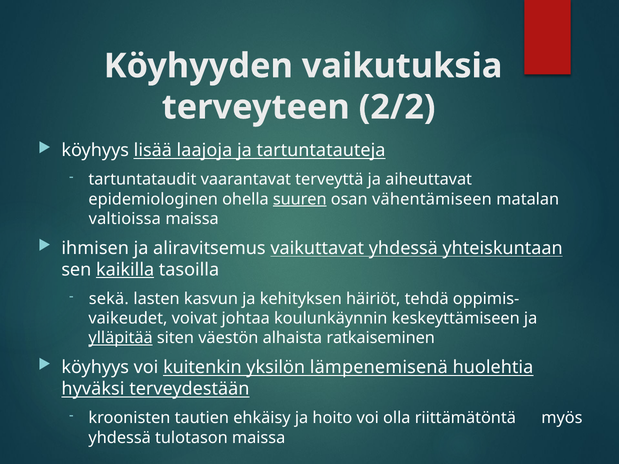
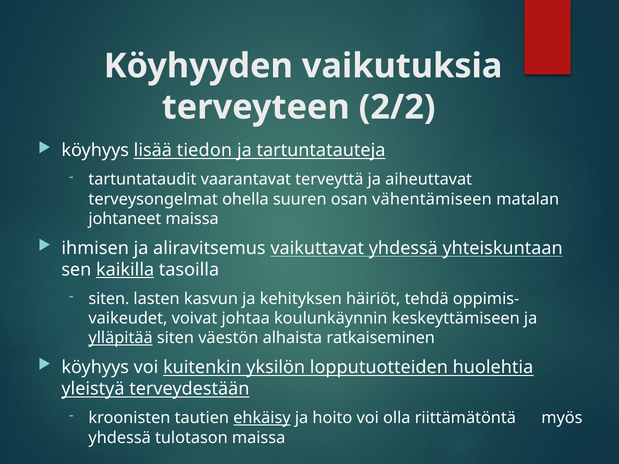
laajoja: laajoja -> tiedon
epidemiologinen: epidemiologinen -> terveysongelmat
suuren underline: present -> none
valtioissa: valtioissa -> johtaneet
sekä at (109, 299): sekä -> siten
lämpenemisenä: lämpenemisenä -> lopputuotteiden
hyväksi: hyväksi -> yleistyä
ehkäisy underline: none -> present
